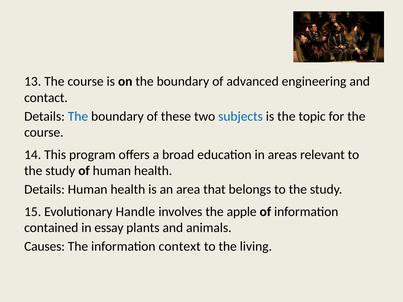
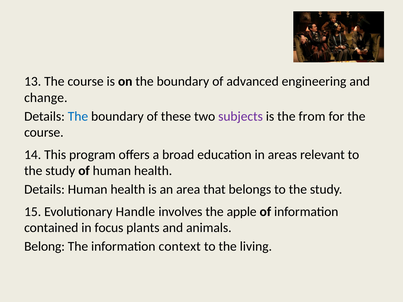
contact: contact -> change
subjects colour: blue -> purple
topic: topic -> from
essay: essay -> focus
Causes: Causes -> Belong
